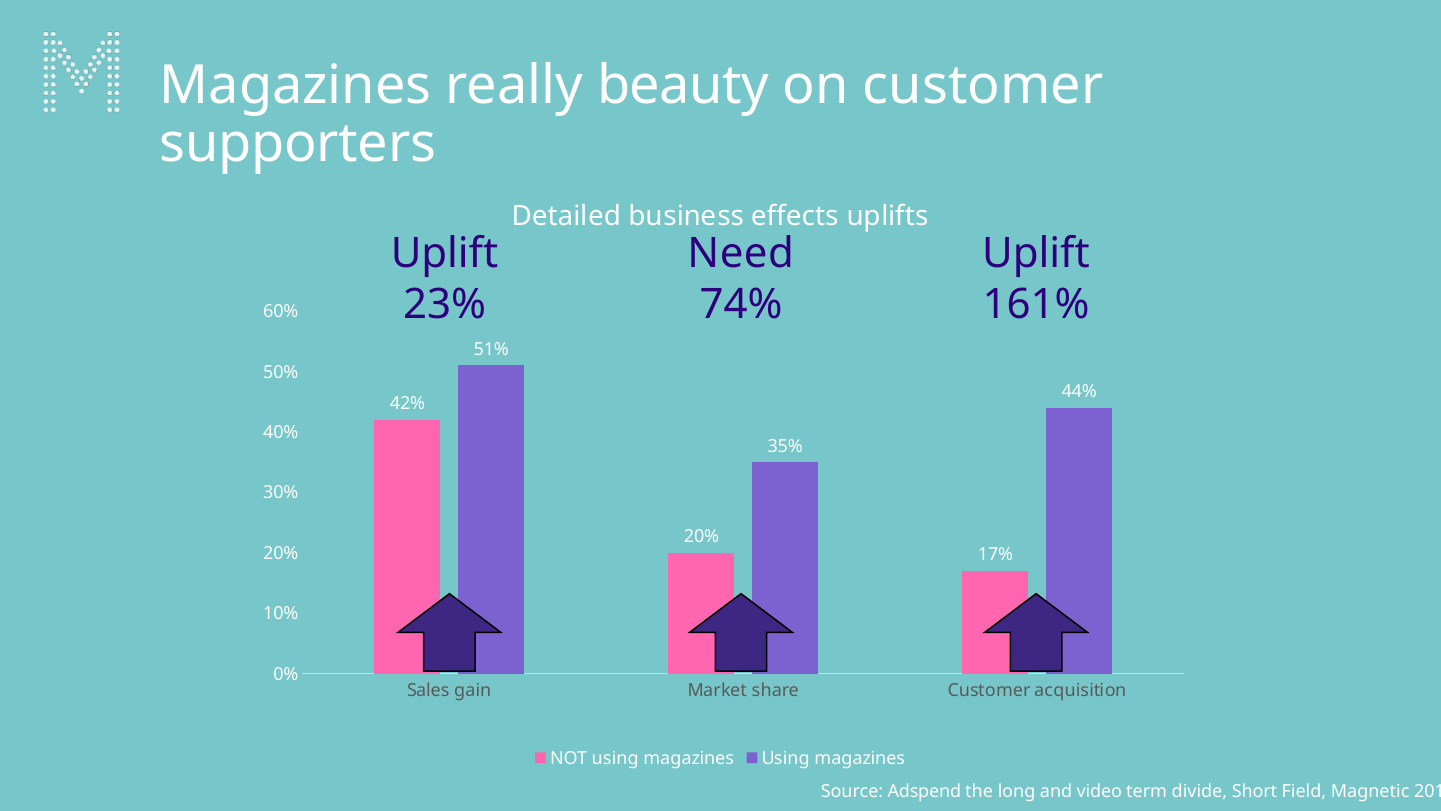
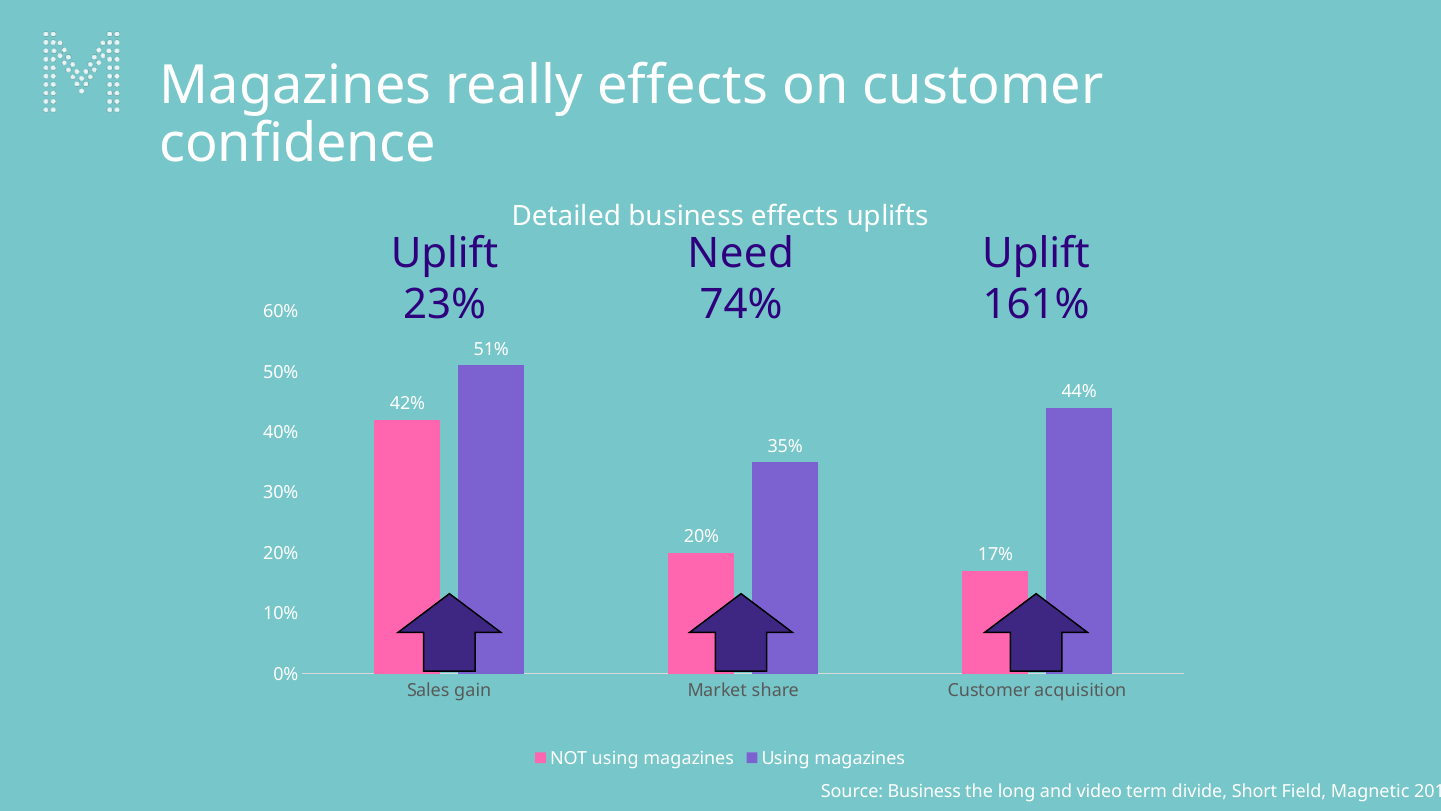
really beauty: beauty -> effects
supporters: supporters -> confidence
Source Adspend: Adspend -> Business
